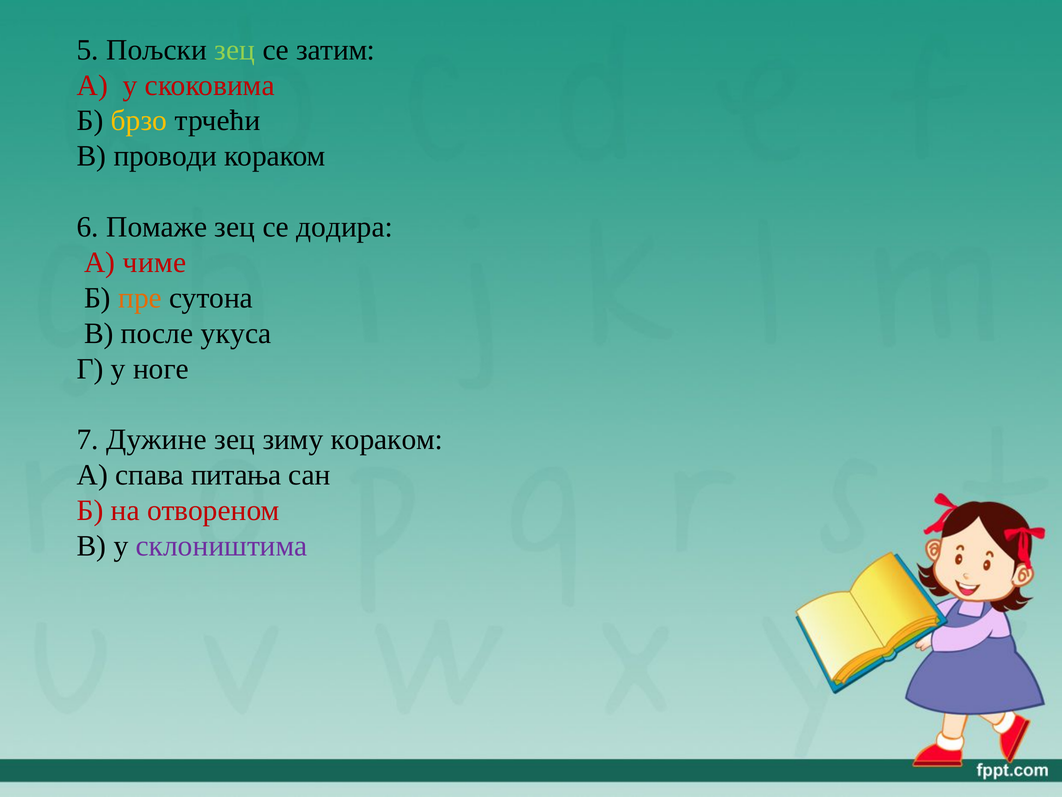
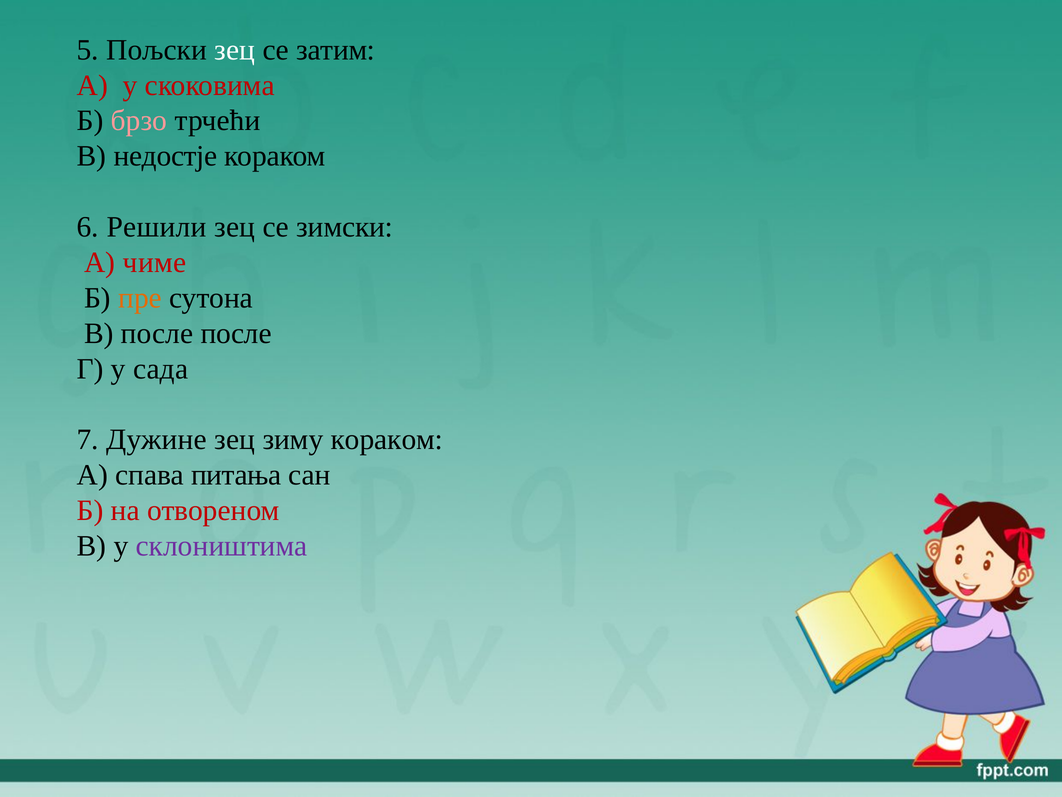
зец at (235, 50) colour: light green -> white
брзо colour: yellow -> pink
проводи: проводи -> недостје
Помаже: Помаже -> Решили
додира: додира -> зимски
после укуса: укуса -> после
ноге: ноге -> сада
